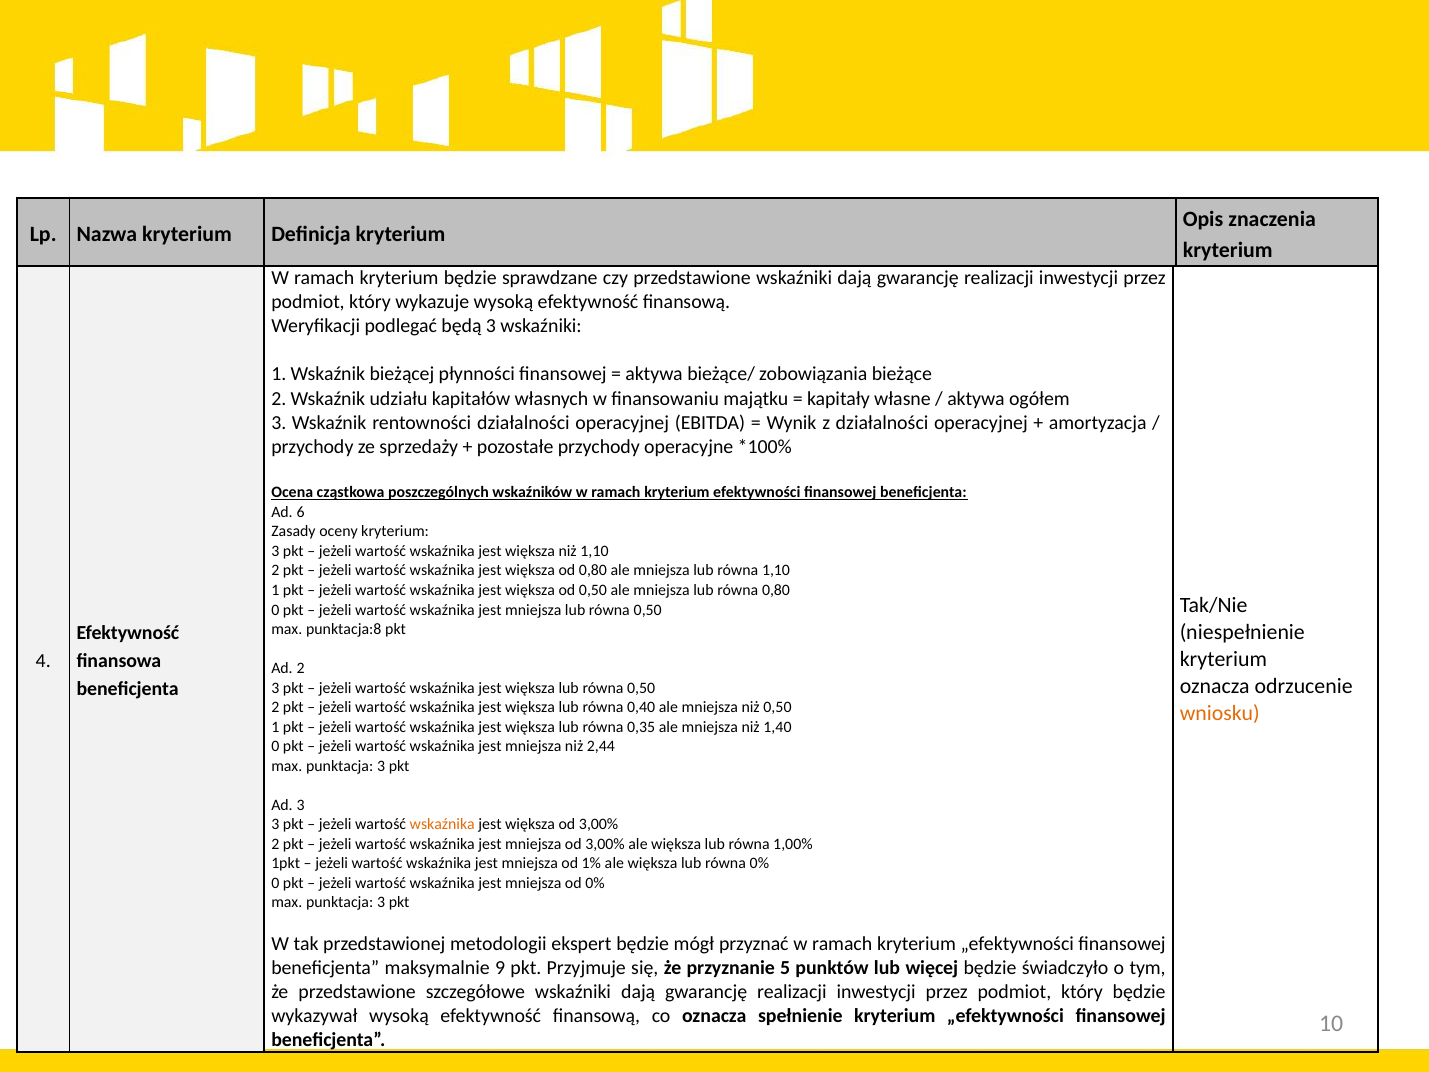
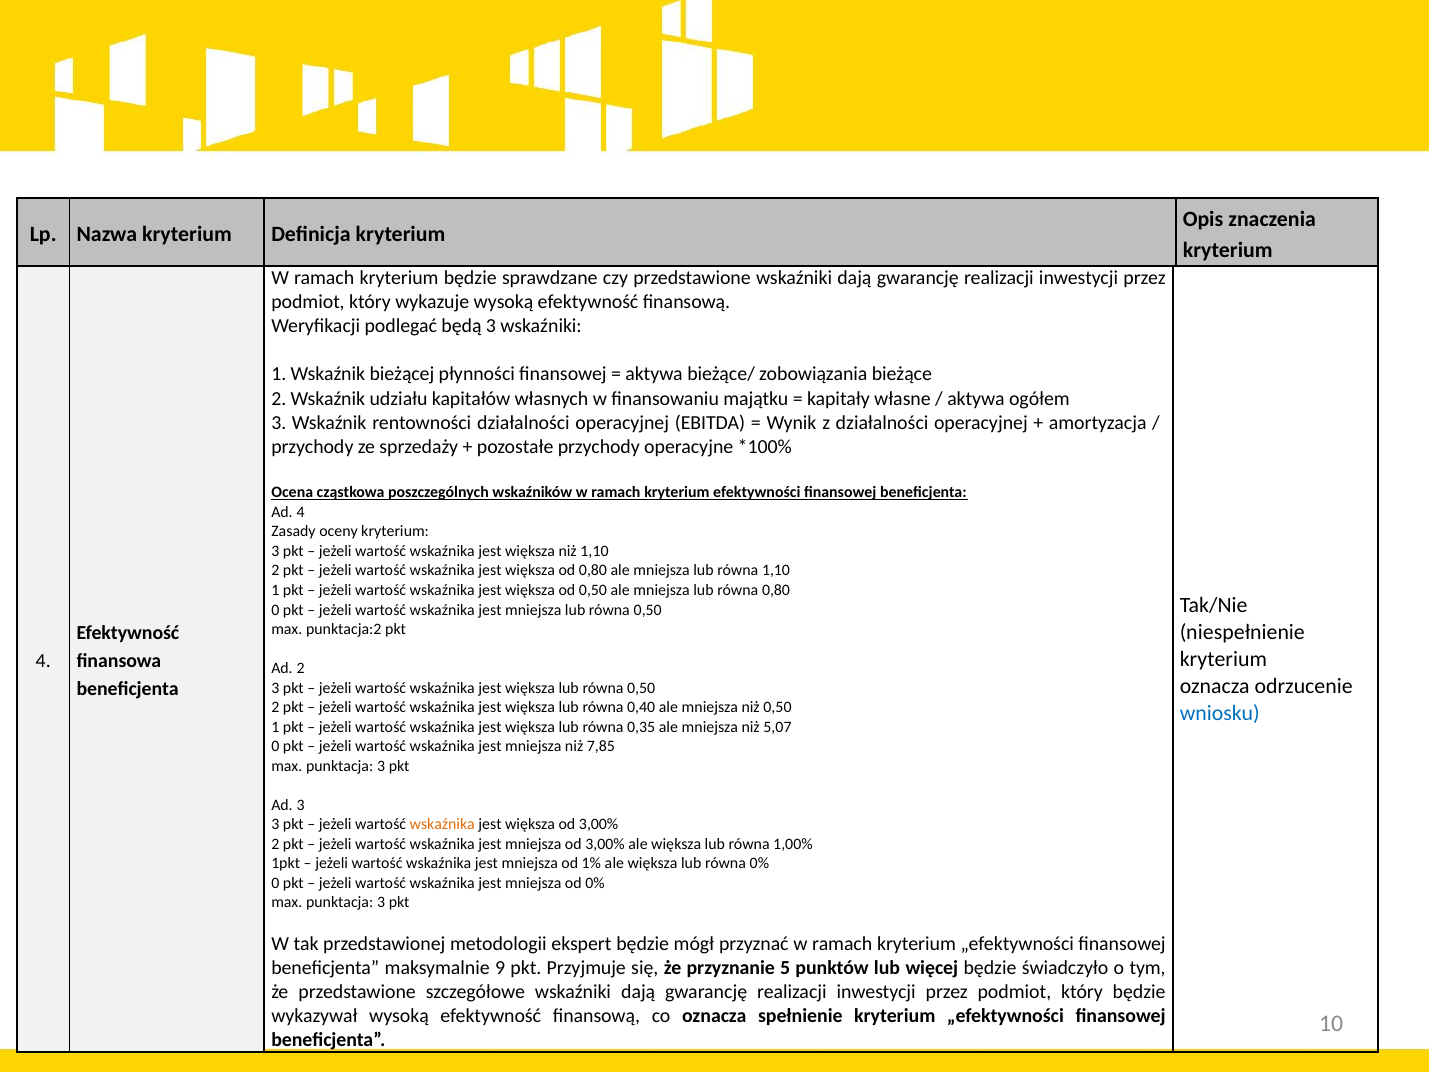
Ad 6: 6 -> 4
punktacja:8: punktacja:8 -> punktacja:2
wniosku colour: orange -> blue
1,40: 1,40 -> 5,07
2,44: 2,44 -> 7,85
